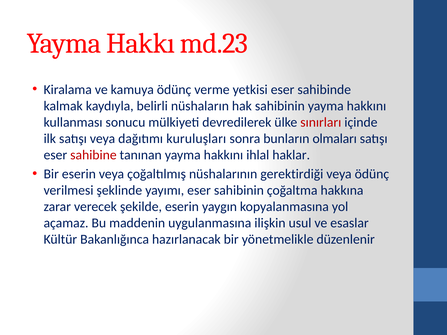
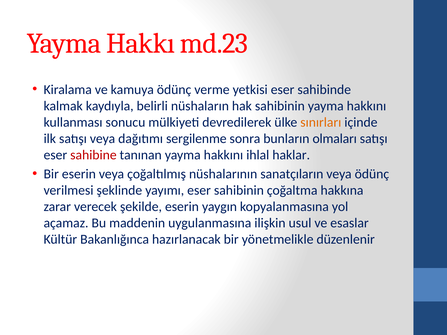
sınırları colour: red -> orange
kuruluşları: kuruluşları -> sergilenme
gerektirdiği: gerektirdiği -> sanatçıların
